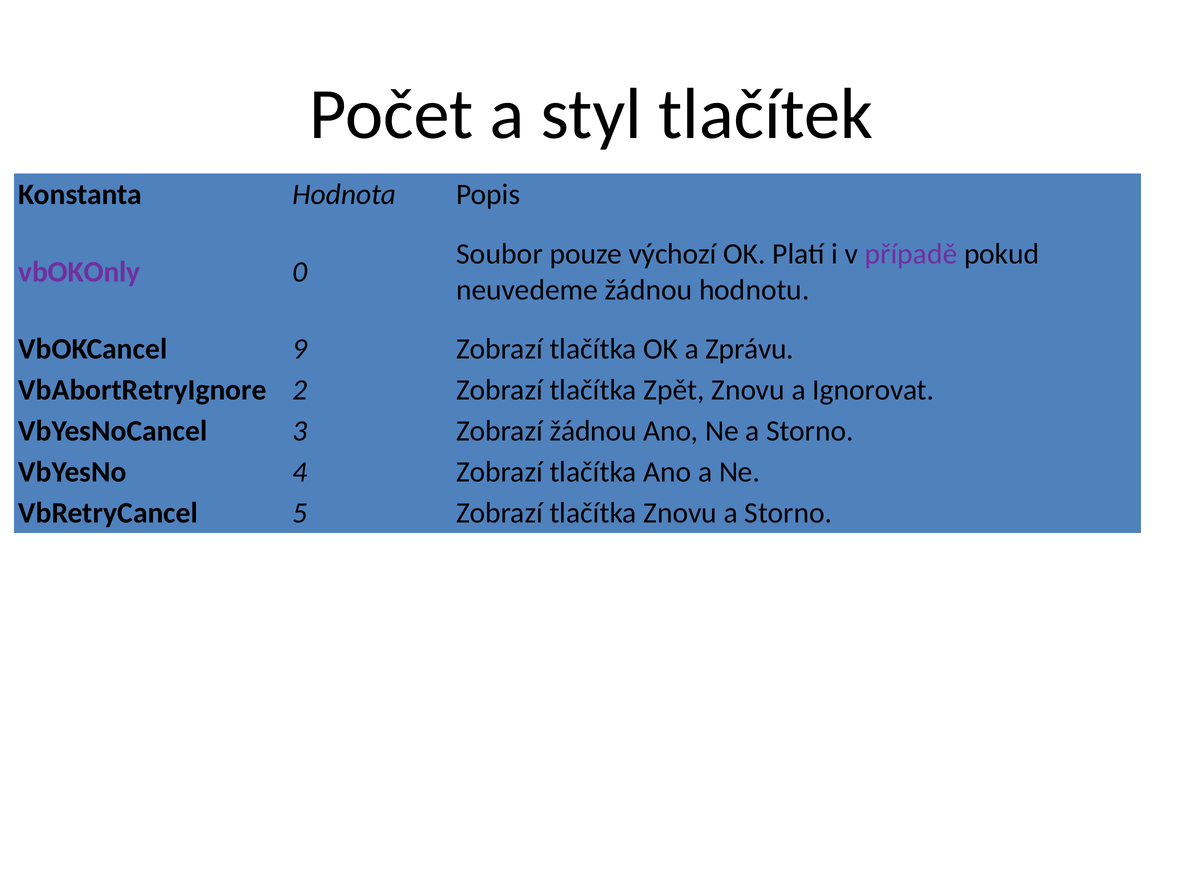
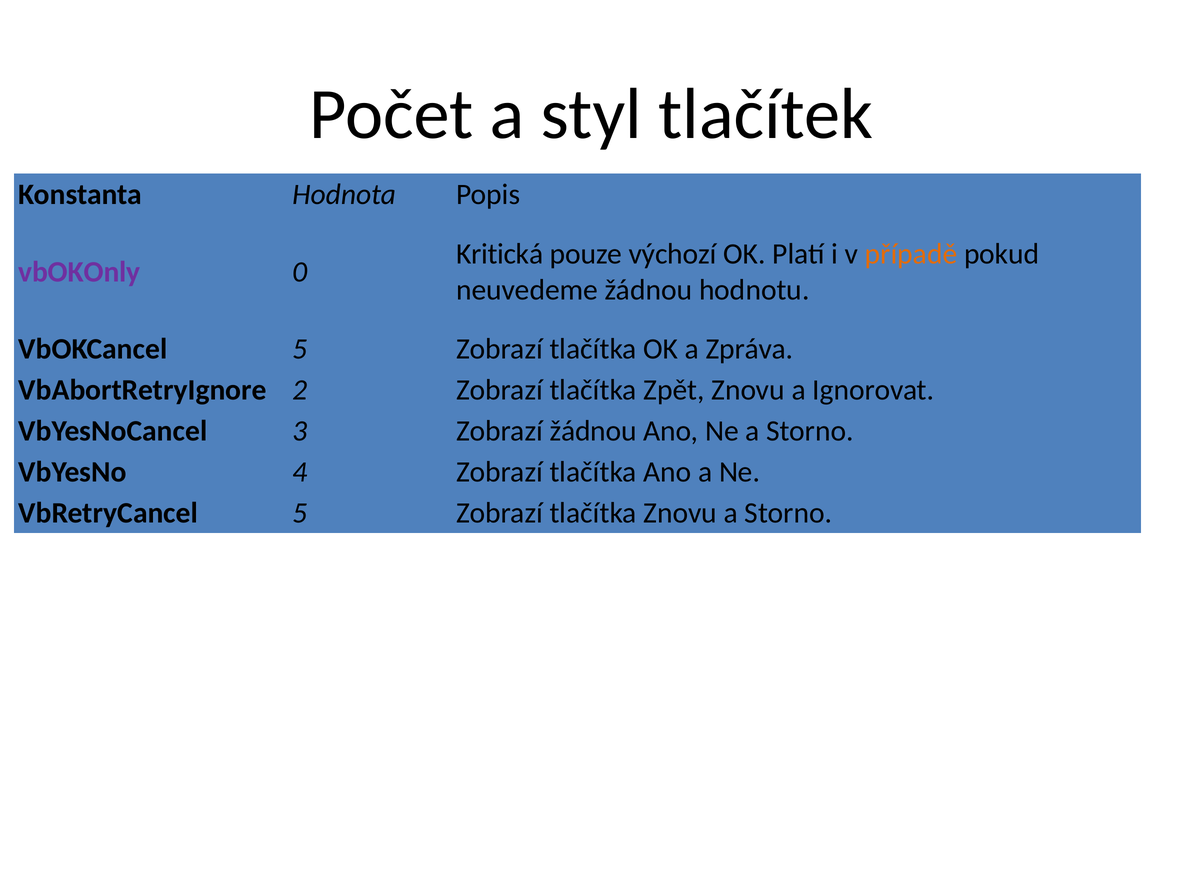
Soubor: Soubor -> Kritická
případě colour: purple -> orange
VbOKCancel 9: 9 -> 5
Zprávu: Zprávu -> Zpráva
